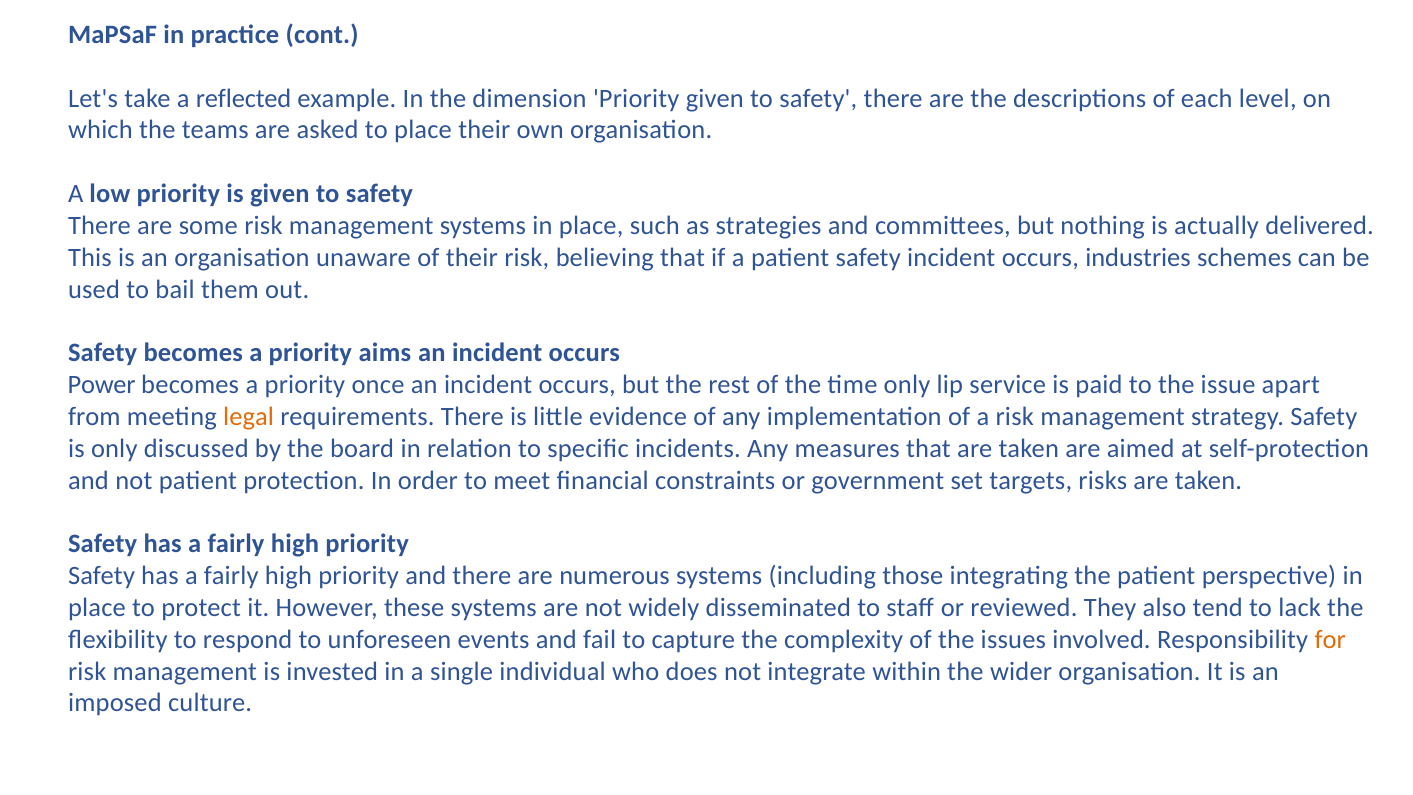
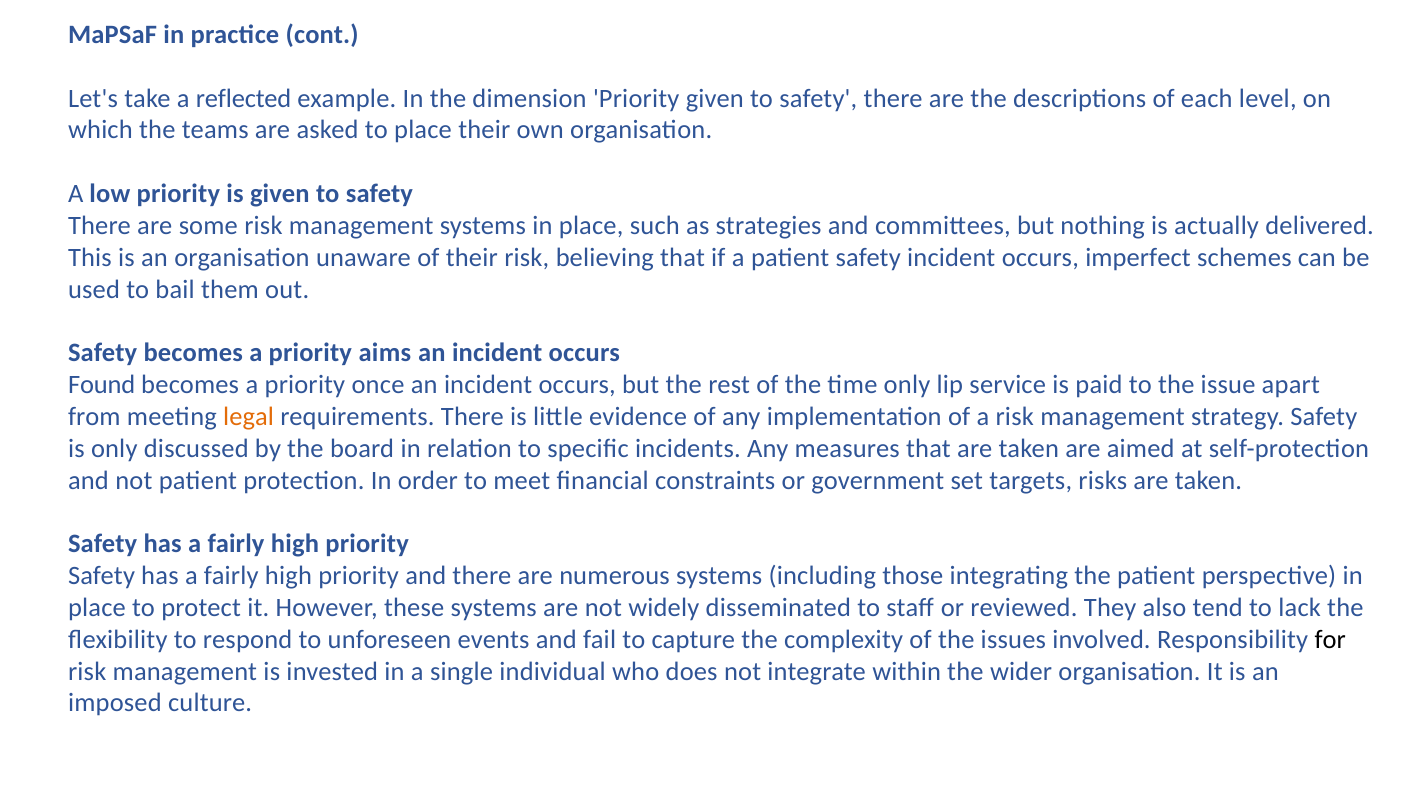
industries: industries -> imperfect
Power: Power -> Found
for colour: orange -> black
